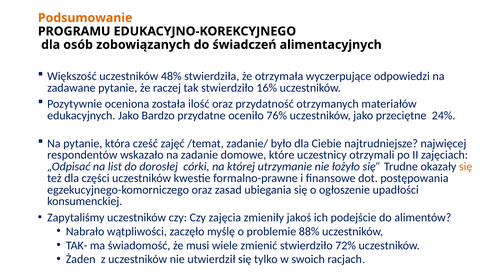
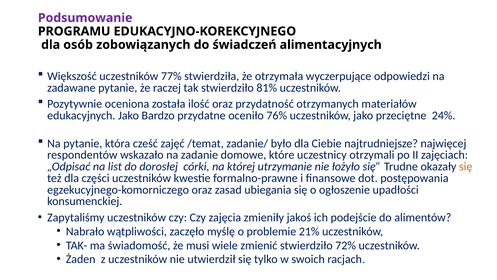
Podsumowanie colour: orange -> purple
48%: 48% -> 77%
16%: 16% -> 81%
88%: 88% -> 21%
